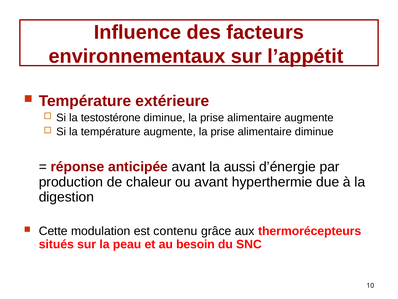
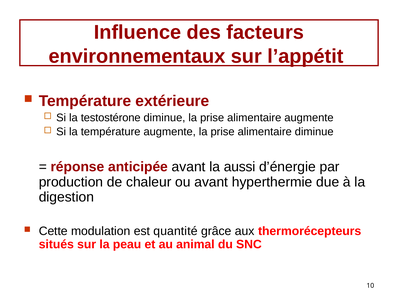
contenu: contenu -> quantité
besoin: besoin -> animal
